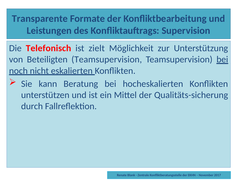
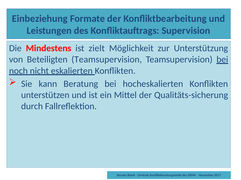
Transparente: Transparente -> Einbeziehung
Telefonisch: Telefonisch -> Mindestens
